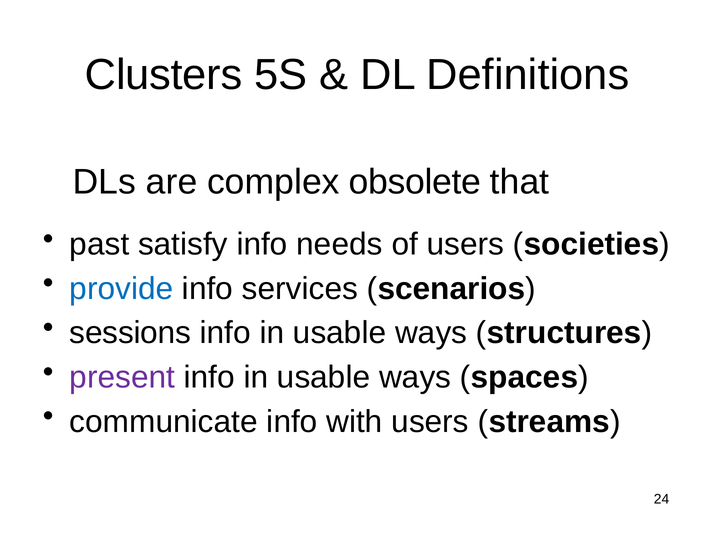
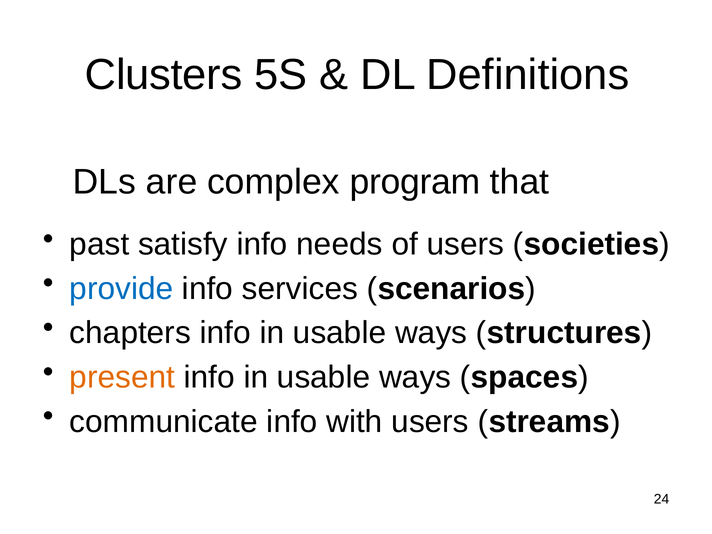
obsolete: obsolete -> program
sessions: sessions -> chapters
present colour: purple -> orange
